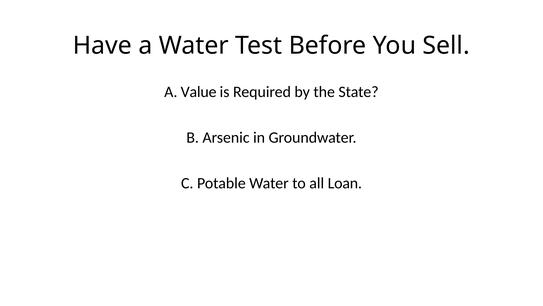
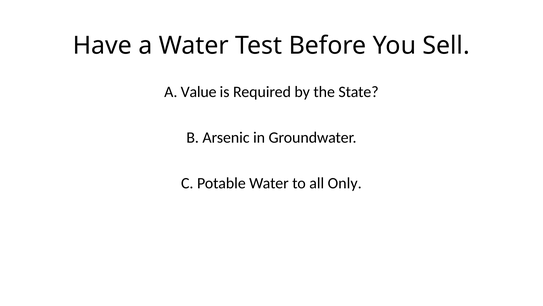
Loan: Loan -> Only
